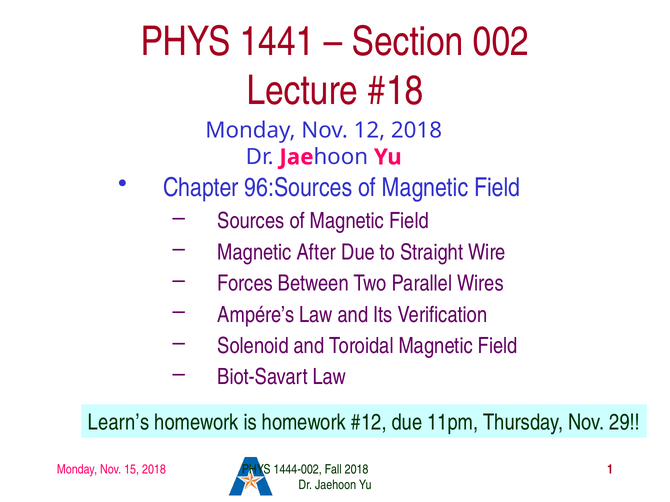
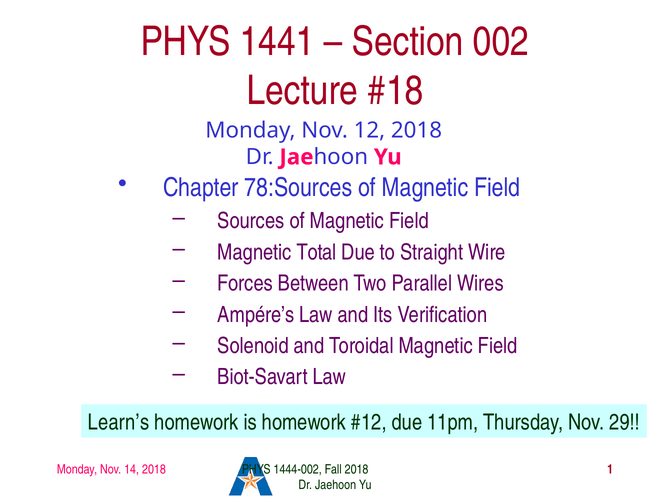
96:Sources: 96:Sources -> 78:Sources
After: After -> Total
15: 15 -> 14
